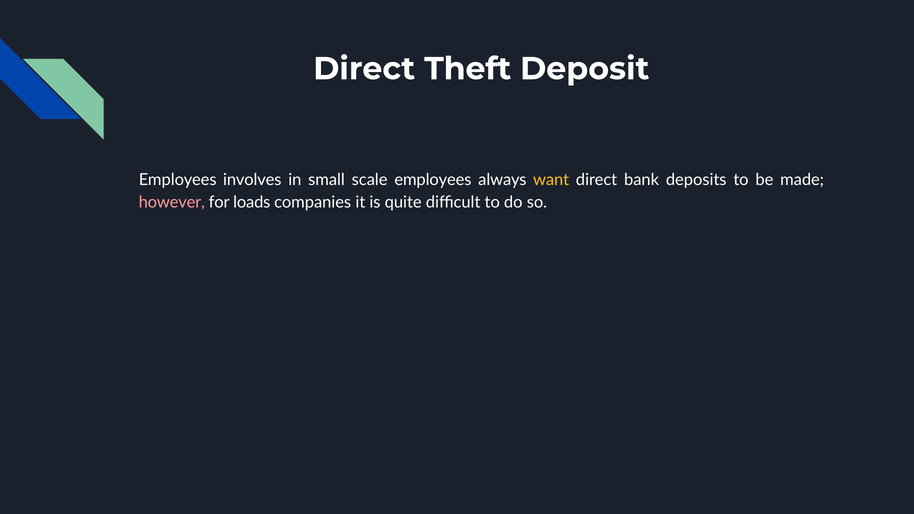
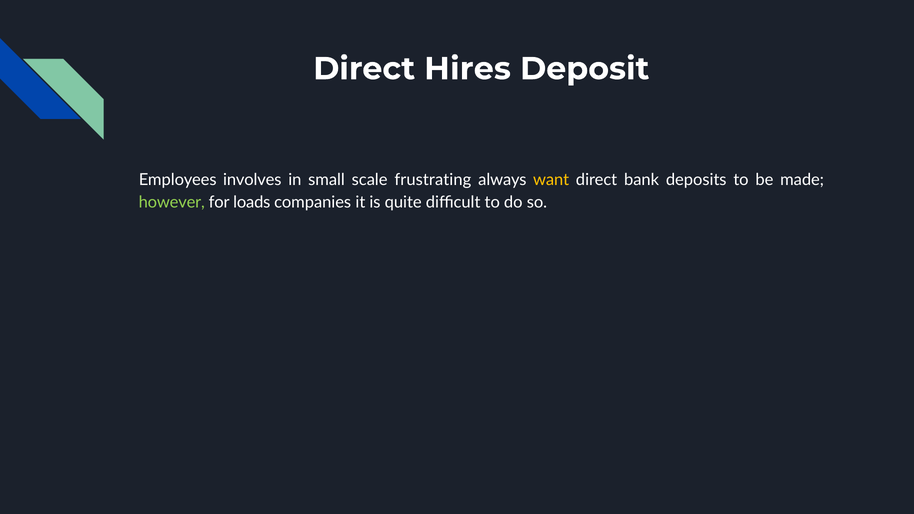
Theft: Theft -> Hires
scale employees: employees -> frustrating
however colour: pink -> light green
